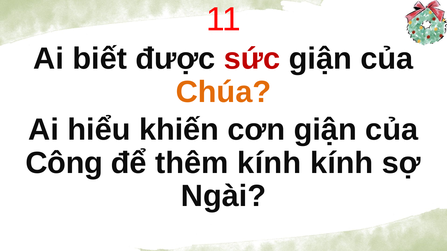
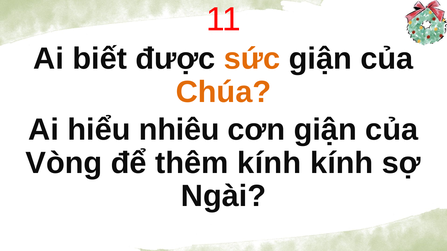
sức colour: red -> orange
khiến: khiến -> nhiêu
Công: Công -> Vòng
